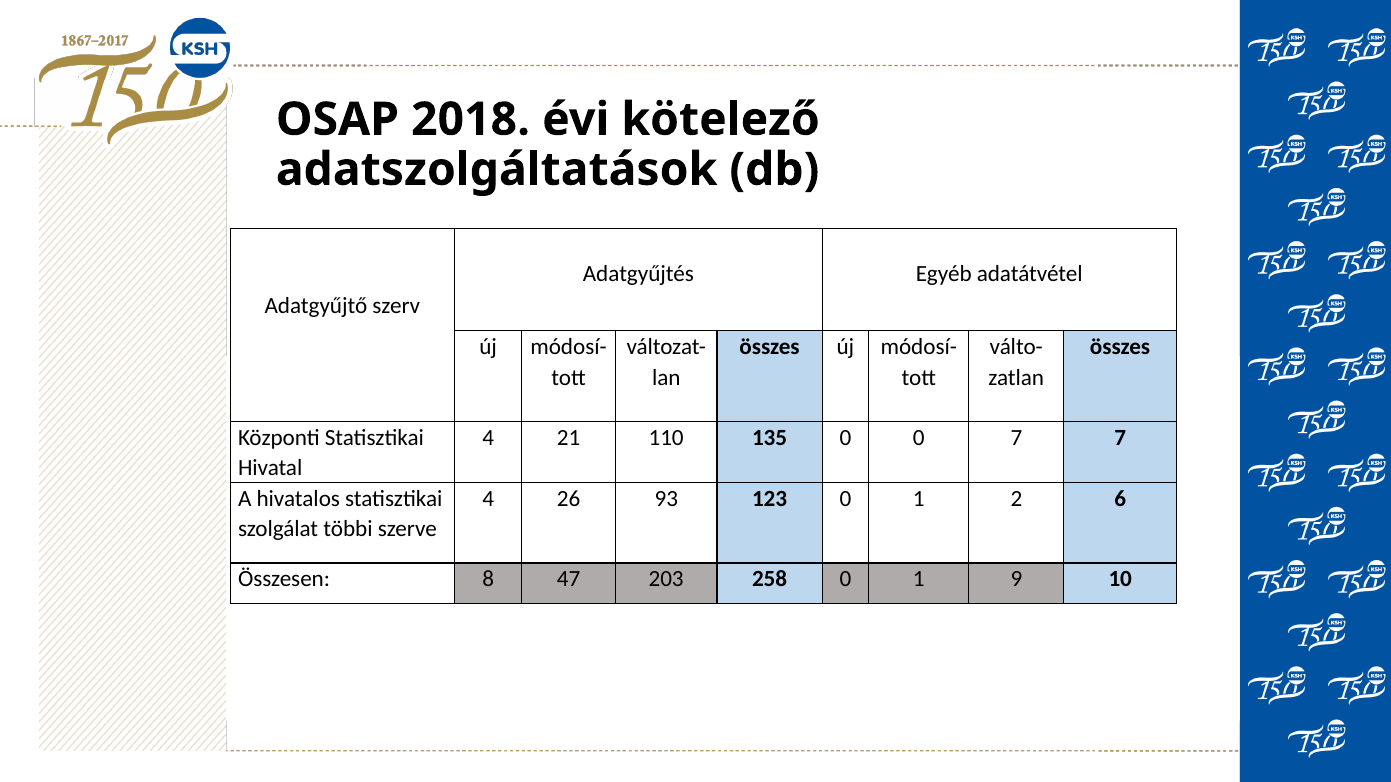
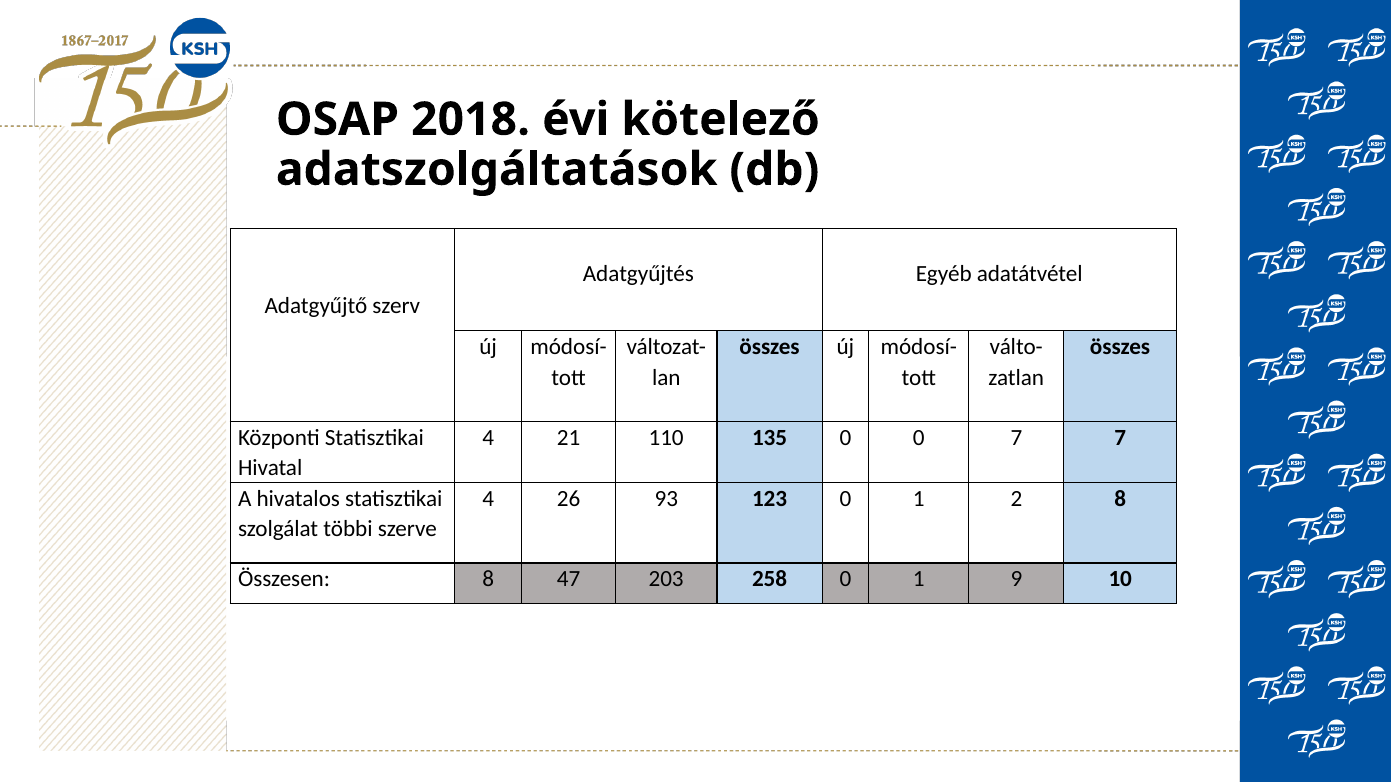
2 6: 6 -> 8
